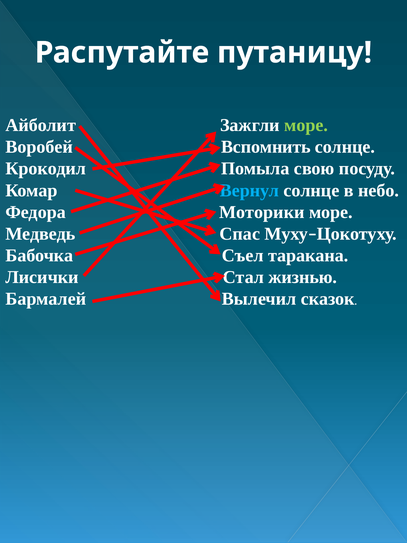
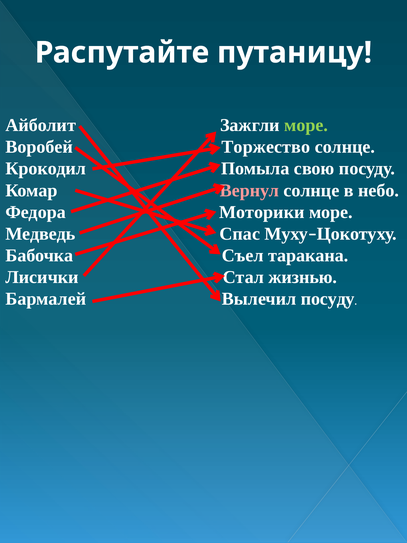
Вспомнить: Вспомнить -> Торжество
Вернул colour: light blue -> pink
Вылечил сказок: сказок -> посуду
